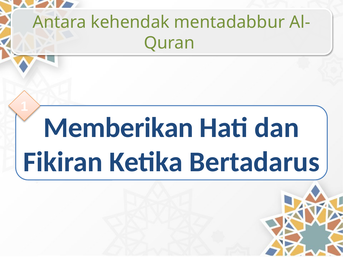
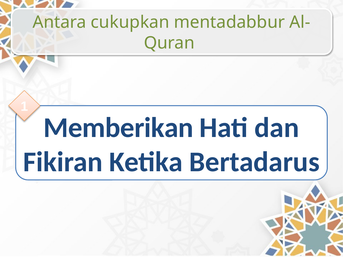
kehendak: kehendak -> cukupkan
